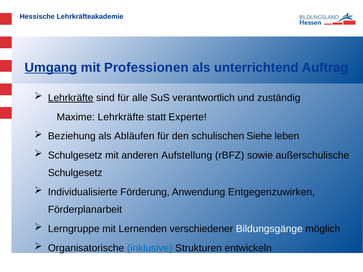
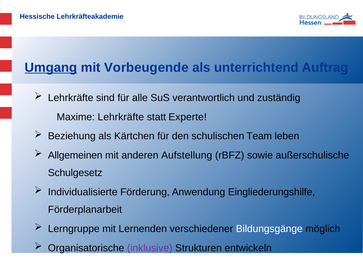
Professionen: Professionen -> Vorbeugende
Lehrkräfte at (71, 98) underline: present -> none
Abläufen: Abläufen -> Kärtchen
Siehe: Siehe -> Team
Schulgesetz at (75, 155): Schulgesetz -> Allgemeinen
Entgegenzuwirken: Entgegenzuwirken -> Eingliederungshilfe
inklusive colour: blue -> purple
